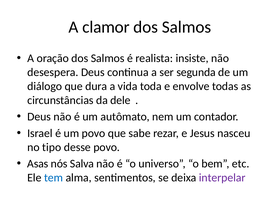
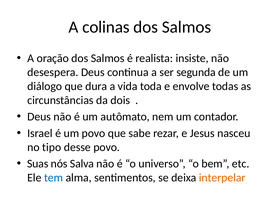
clamor: clamor -> colinas
dele: dele -> dois
Asas: Asas -> Suas
interpelar colour: purple -> orange
